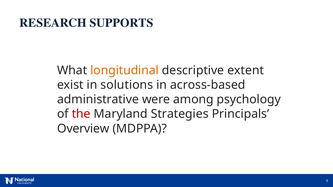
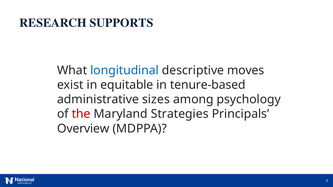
longitudinal colour: orange -> blue
extent: extent -> moves
solutions: solutions -> equitable
across-based: across-based -> tenure-based
were: were -> sizes
